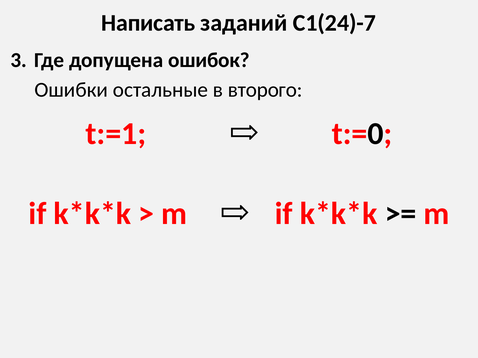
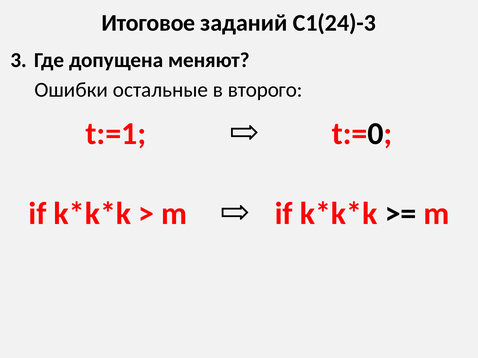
Написать: Написать -> Итоговое
С1(24)-7: С1(24)-7 -> С1(24)-3
ошибок: ошибок -> меняют
